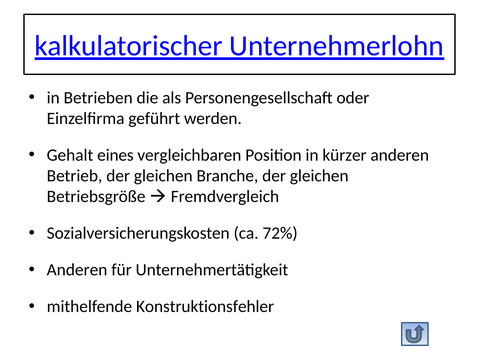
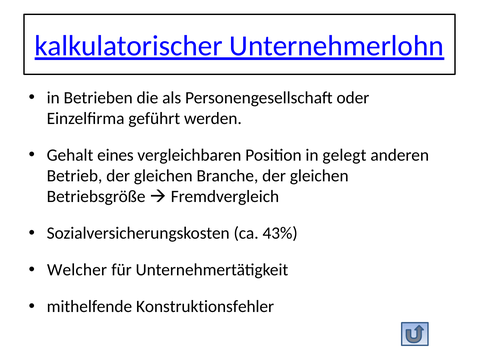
kürzer: kürzer -> gelegt
72%: 72% -> 43%
Anderen at (77, 270): Anderen -> Welcher
